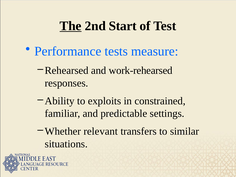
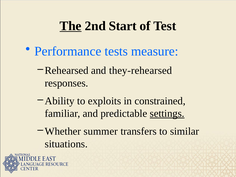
work-rehearsed: work-rehearsed -> they-rehearsed
settings underline: none -> present
relevant: relevant -> summer
